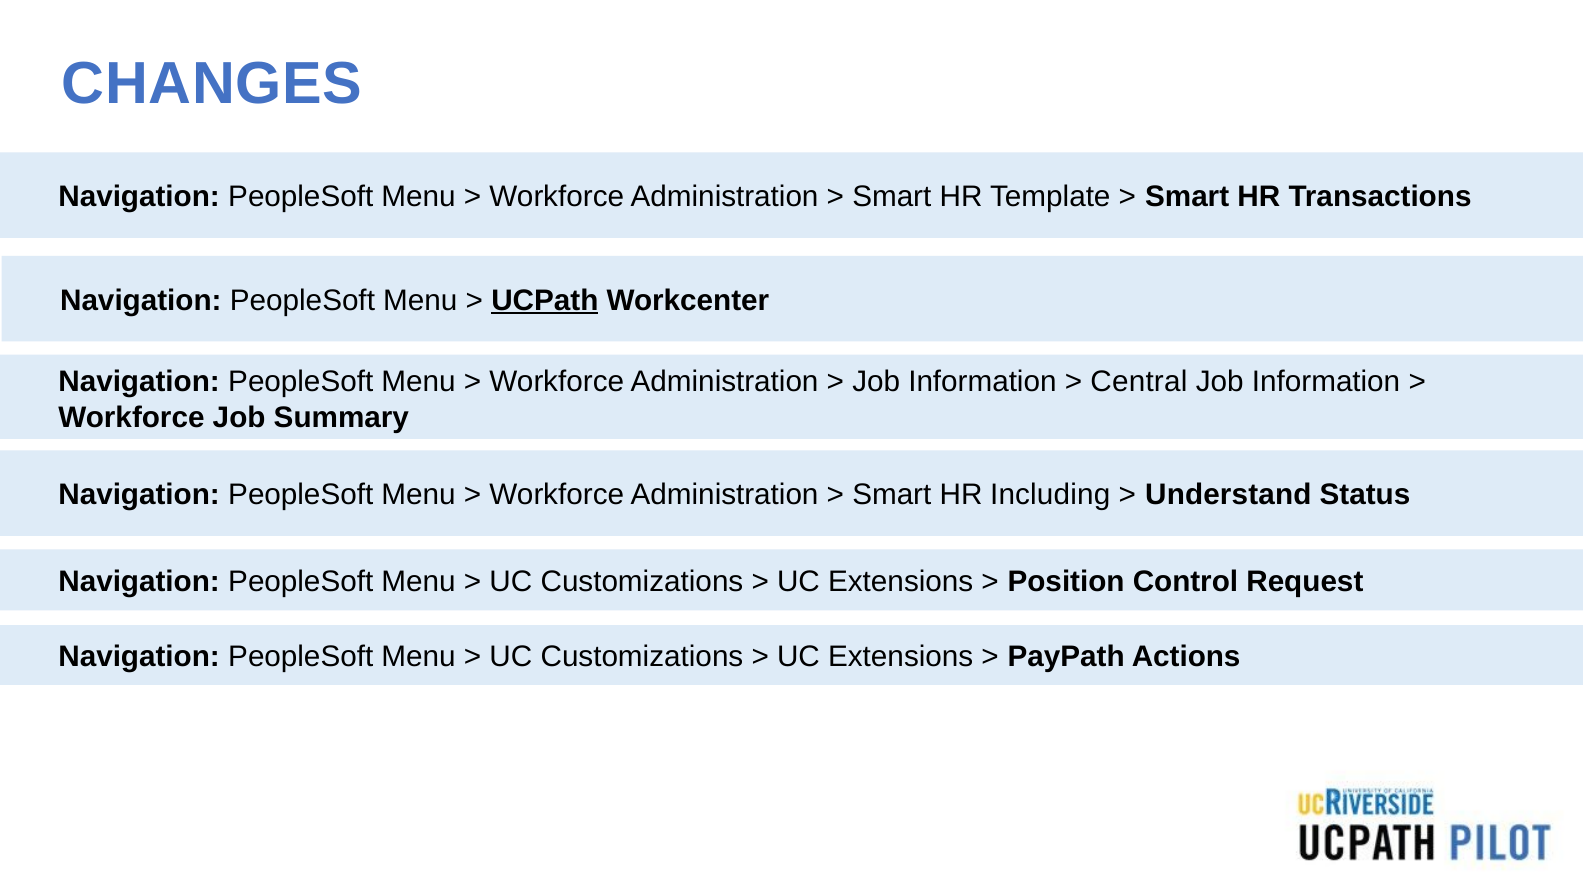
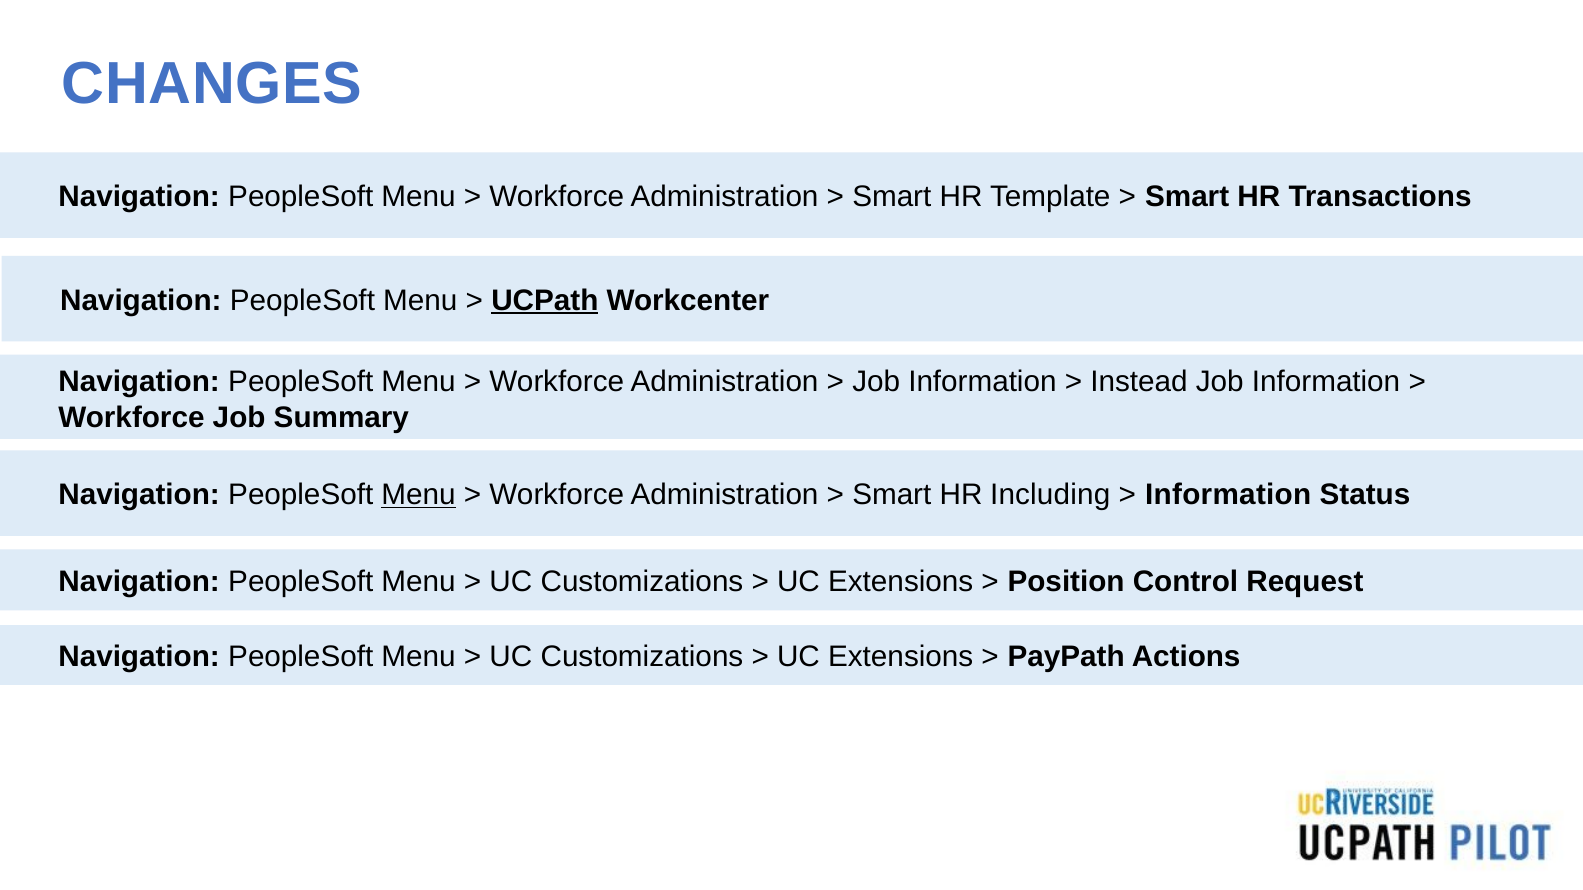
Central: Central -> Instead
Menu at (419, 495) underline: none -> present
Understand at (1228, 495): Understand -> Information
